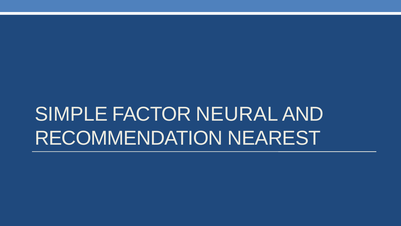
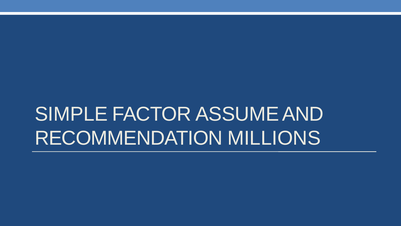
NEURAL: NEURAL -> ASSUME
NEAREST: NEAREST -> MILLIONS
